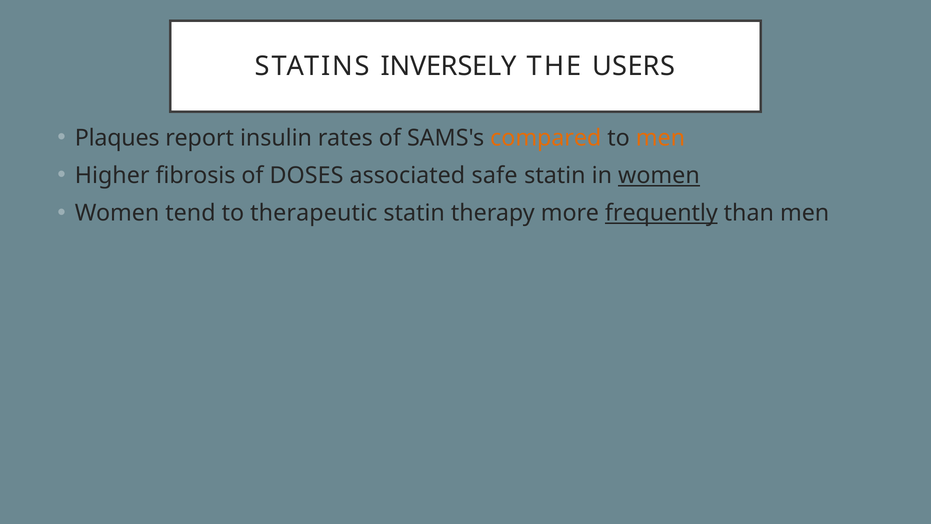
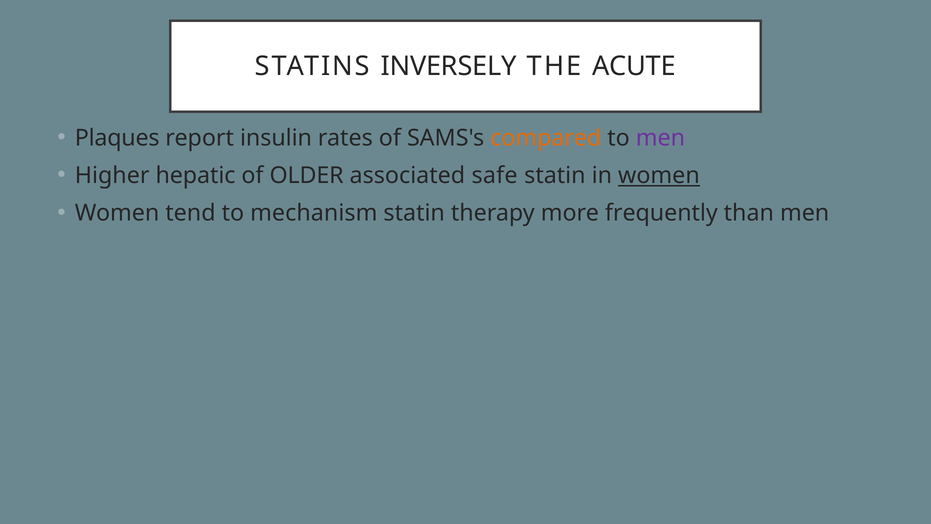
USERS: USERS -> ACUTE
men at (660, 138) colour: orange -> purple
fibrosis: fibrosis -> hepatic
DOSES: DOSES -> OLDER
therapeutic: therapeutic -> mechanism
frequently underline: present -> none
